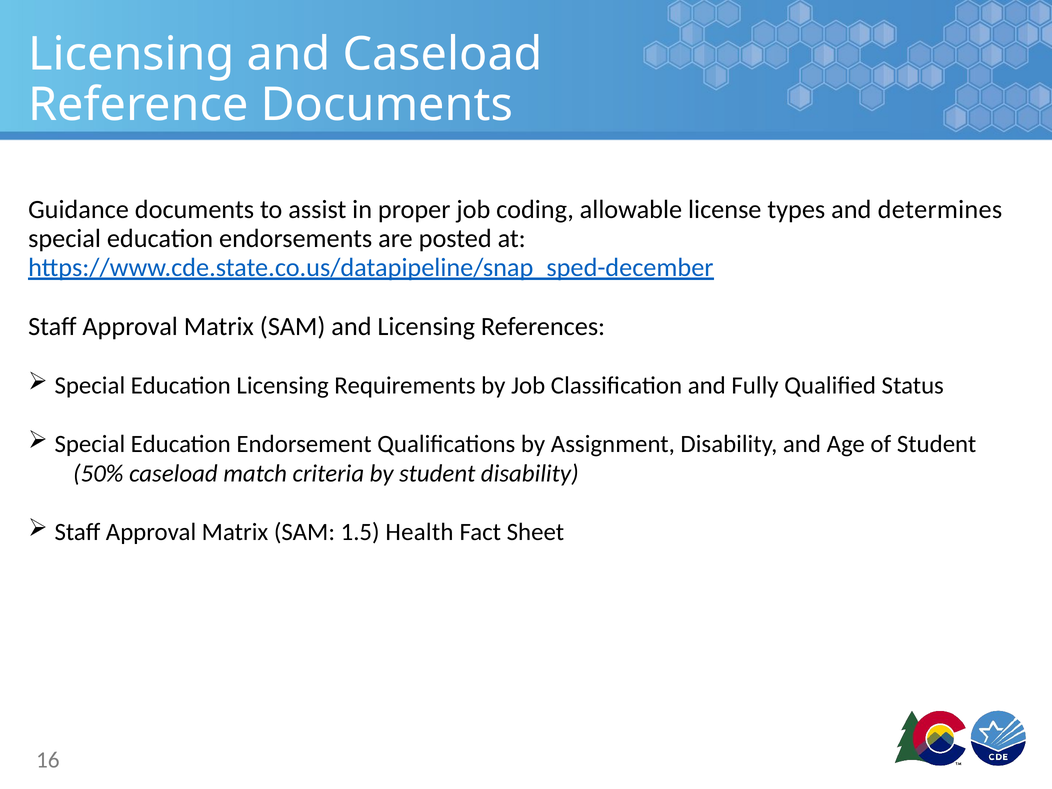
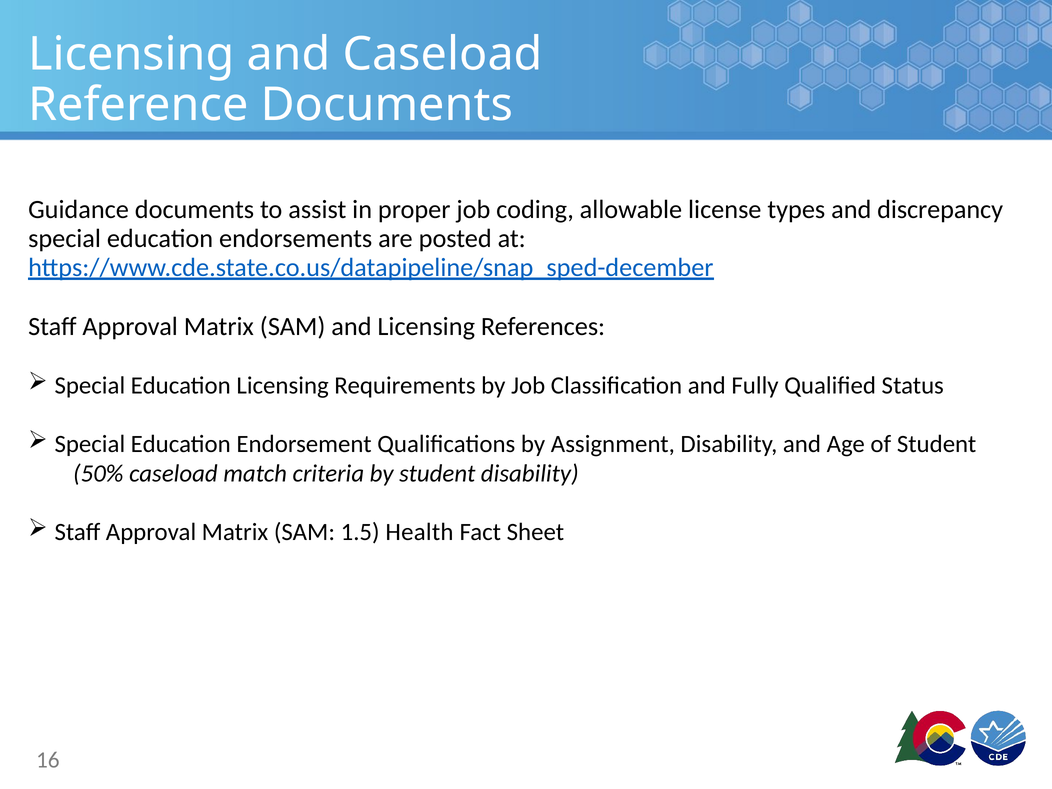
determines: determines -> discrepancy
